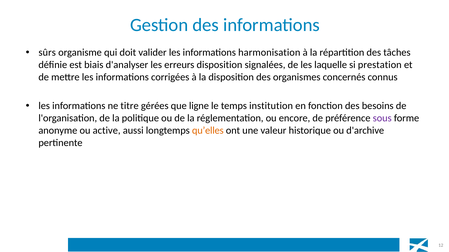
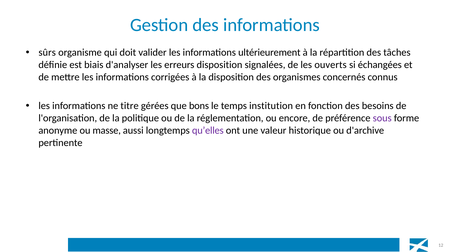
harmonisation: harmonisation -> ultérieurement
laquelle: laquelle -> ouverts
prestation: prestation -> échangées
ligne: ligne -> bons
active: active -> masse
qu’elles colour: orange -> purple
